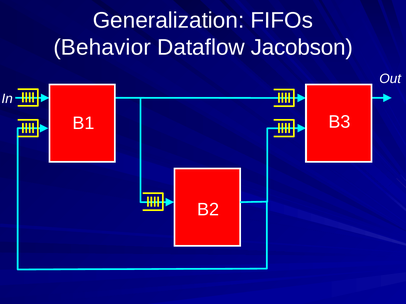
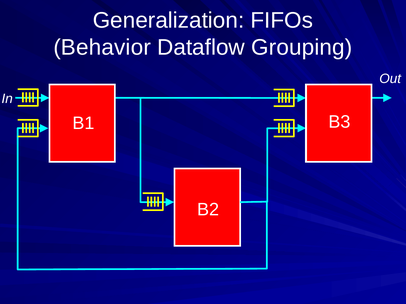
Jacobson: Jacobson -> Grouping
